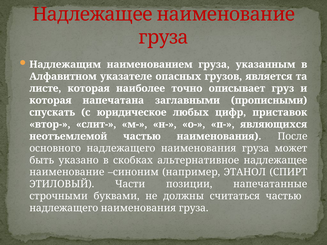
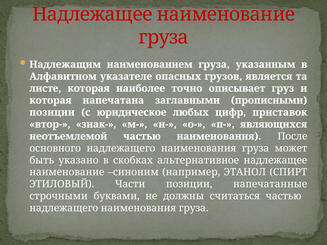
спускать at (52, 112): спускать -> позиции
слит-: слит- -> знак-
